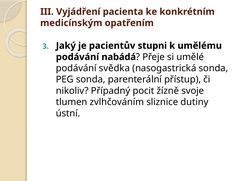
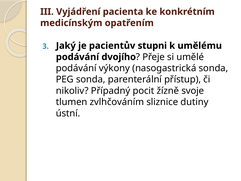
nabádá: nabádá -> dvojího
svědka: svědka -> výkony
